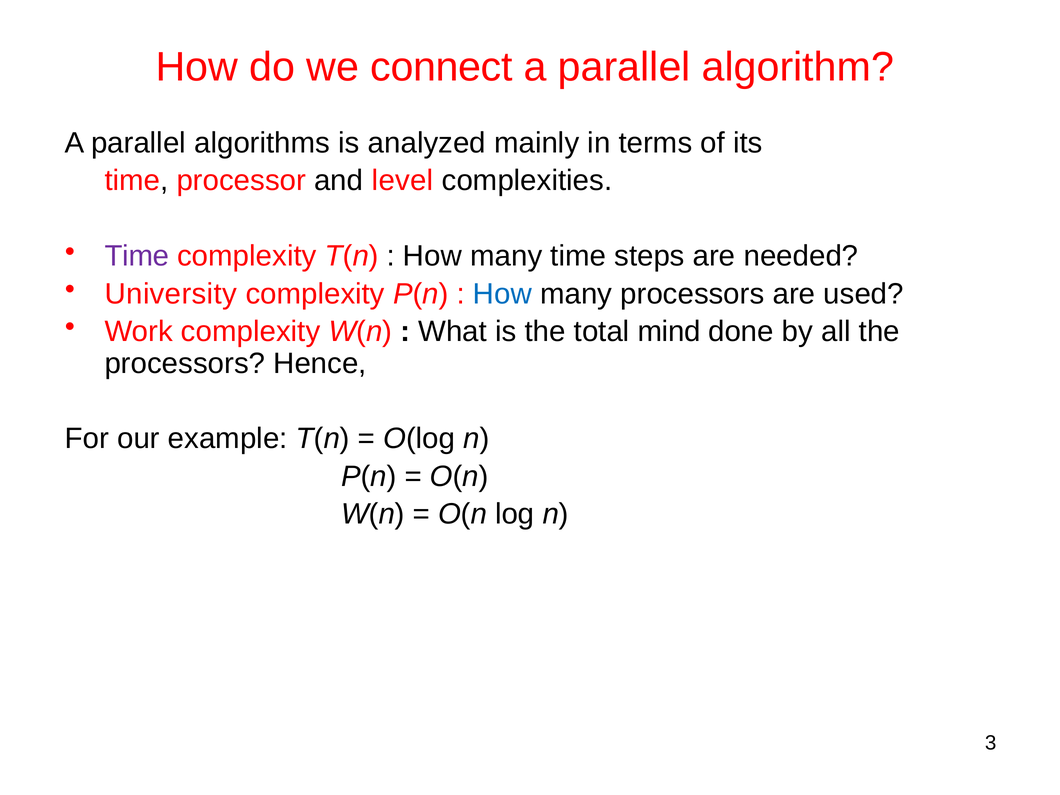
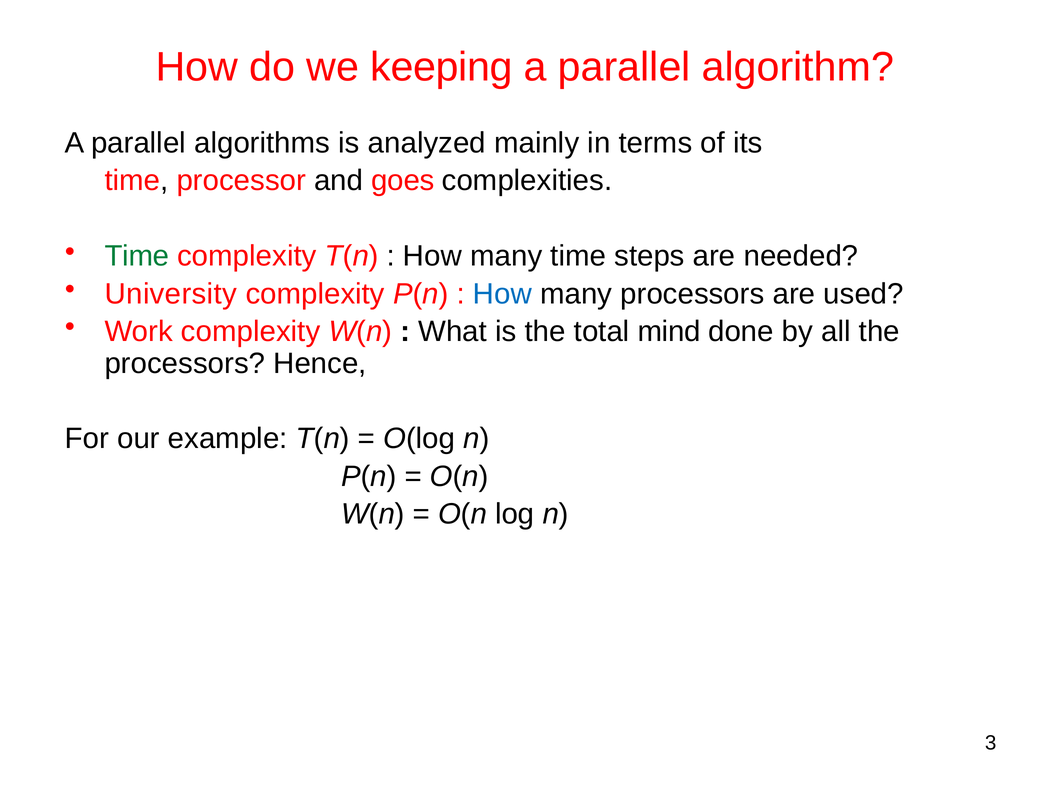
connect: connect -> keeping
level: level -> goes
Time at (137, 256) colour: purple -> green
